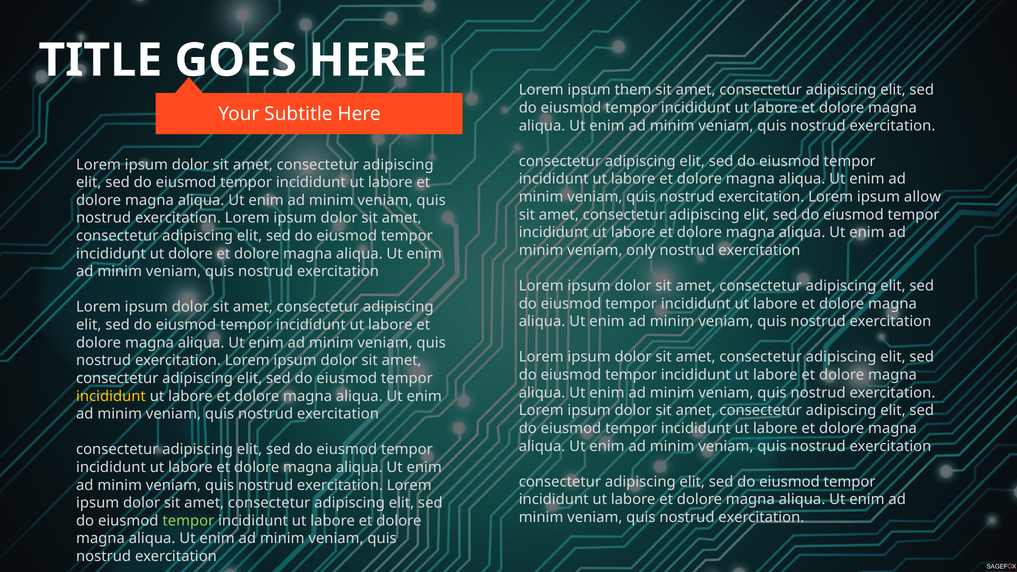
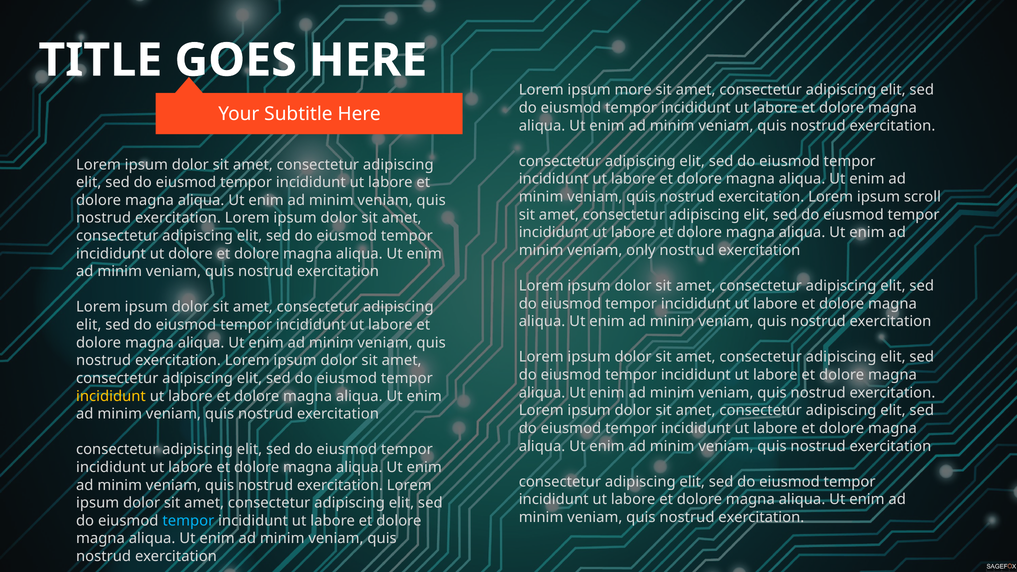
them: them -> more
allow: allow -> scroll
tempor at (188, 521) colour: light green -> light blue
